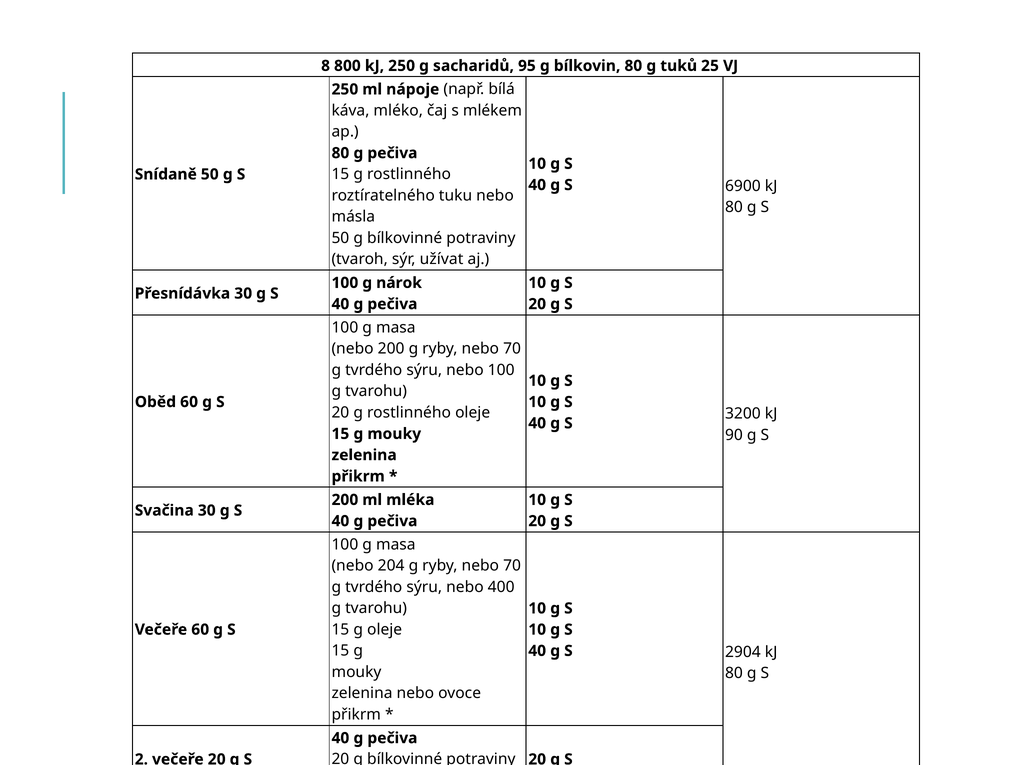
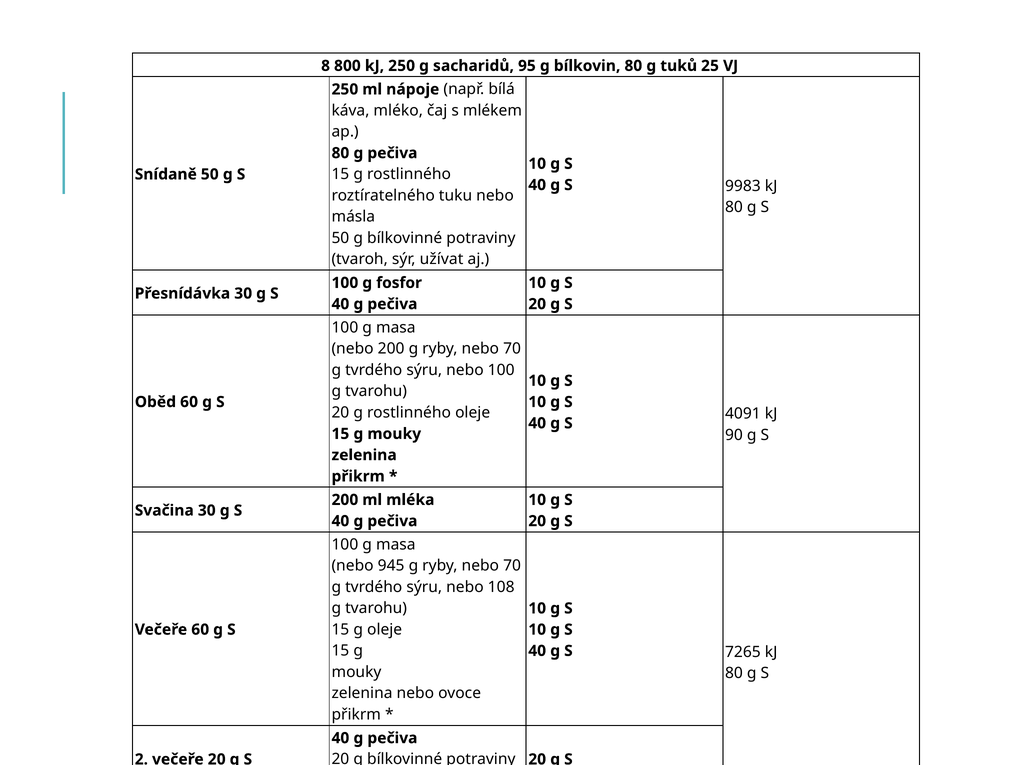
6900: 6900 -> 9983
nárok: nárok -> fosfor
3200: 3200 -> 4091
204: 204 -> 945
400: 400 -> 108
2904: 2904 -> 7265
